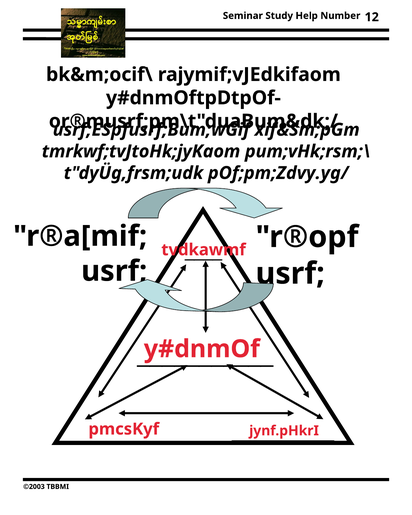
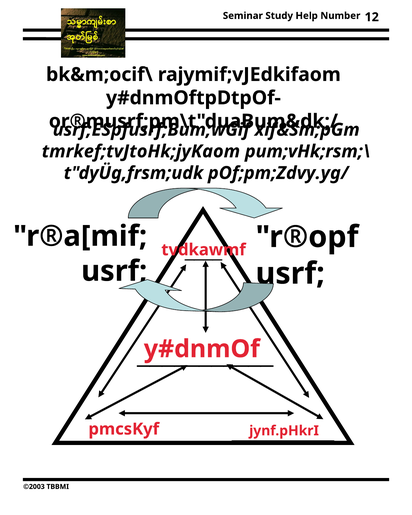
tmrkwf;tvJtoHk;jyKaom: tmrkwf;tvJtoHk;jyKaom -> tmrkef;tvJtoHk;jyKaom
